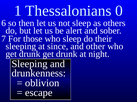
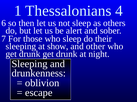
0: 0 -> 4
since: since -> show
